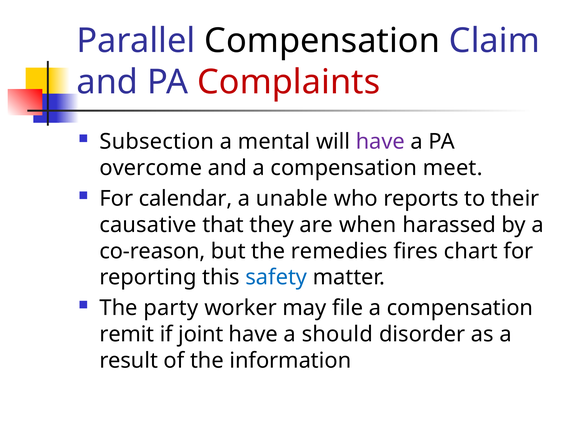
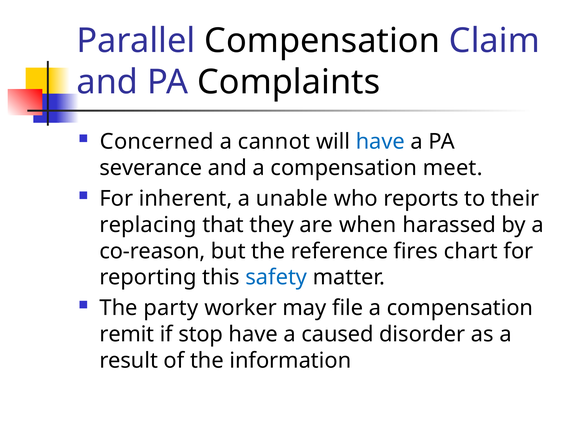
Complaints colour: red -> black
Subsection: Subsection -> Concerned
mental: mental -> cannot
have at (380, 142) colour: purple -> blue
overcome: overcome -> severance
calendar: calendar -> inherent
causative: causative -> replacing
remedies: remedies -> reference
joint: joint -> stop
should: should -> caused
